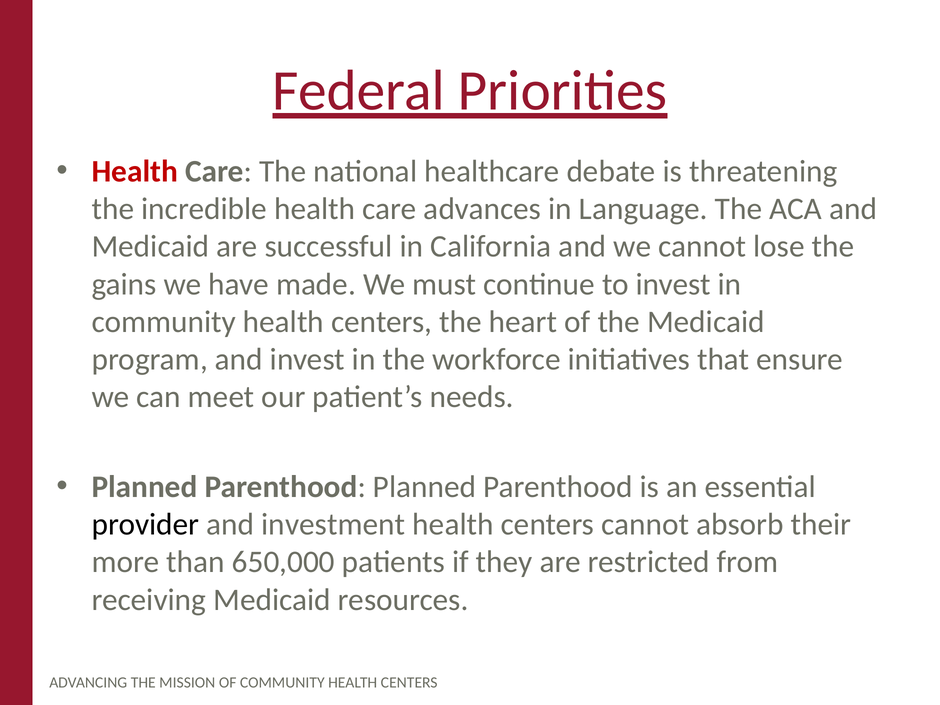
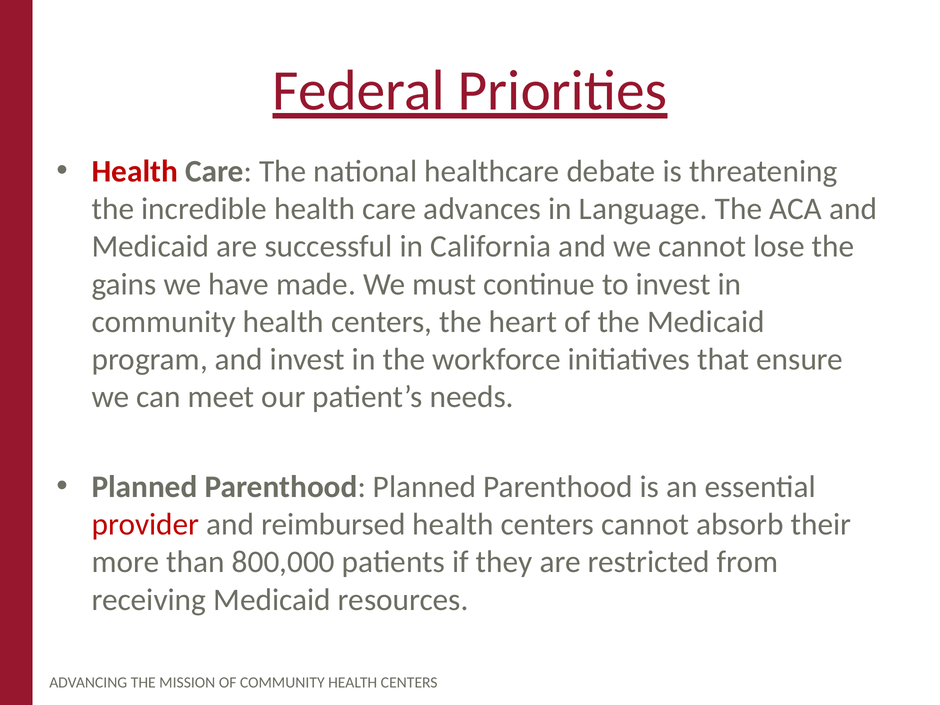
provider colour: black -> red
investment: investment -> reimbursed
650,000: 650,000 -> 800,000
